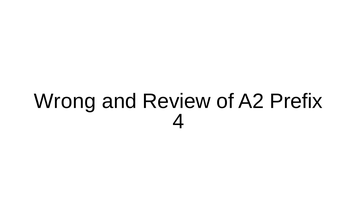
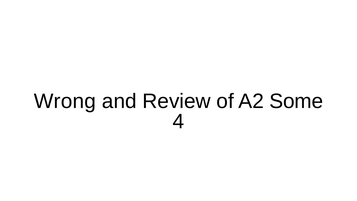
Prefix: Prefix -> Some
